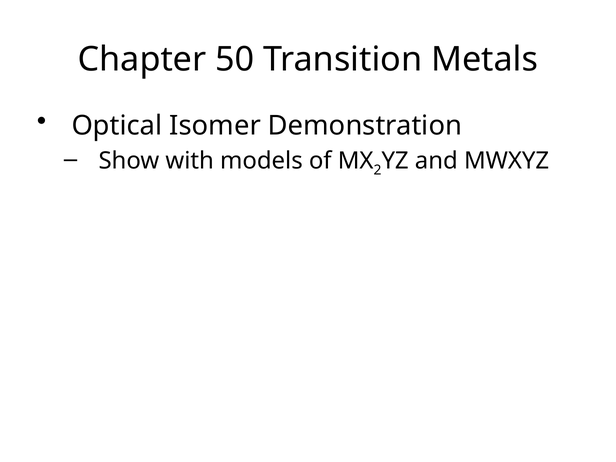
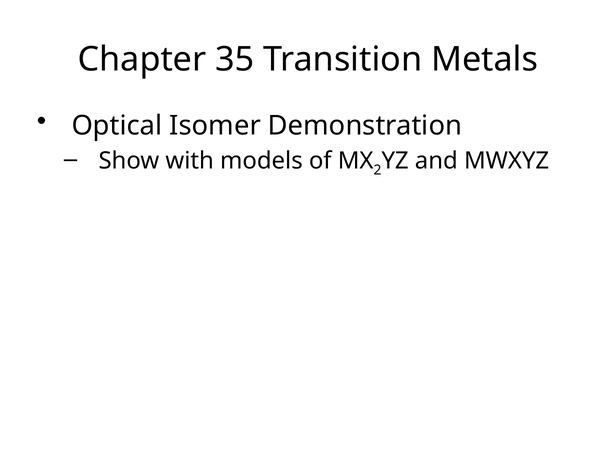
50: 50 -> 35
